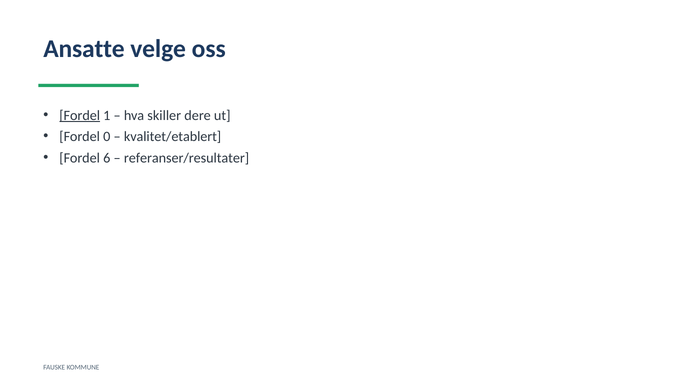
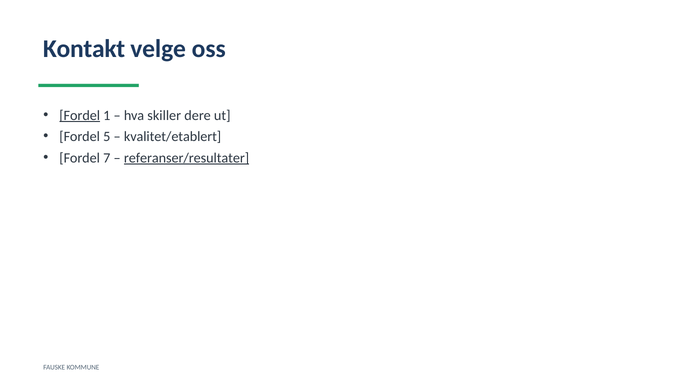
Ansatte: Ansatte -> Kontakt
0: 0 -> 5
6: 6 -> 7
referanser/resultater underline: none -> present
